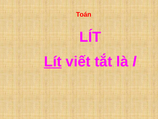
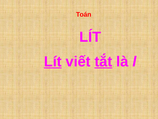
tắt underline: none -> present
